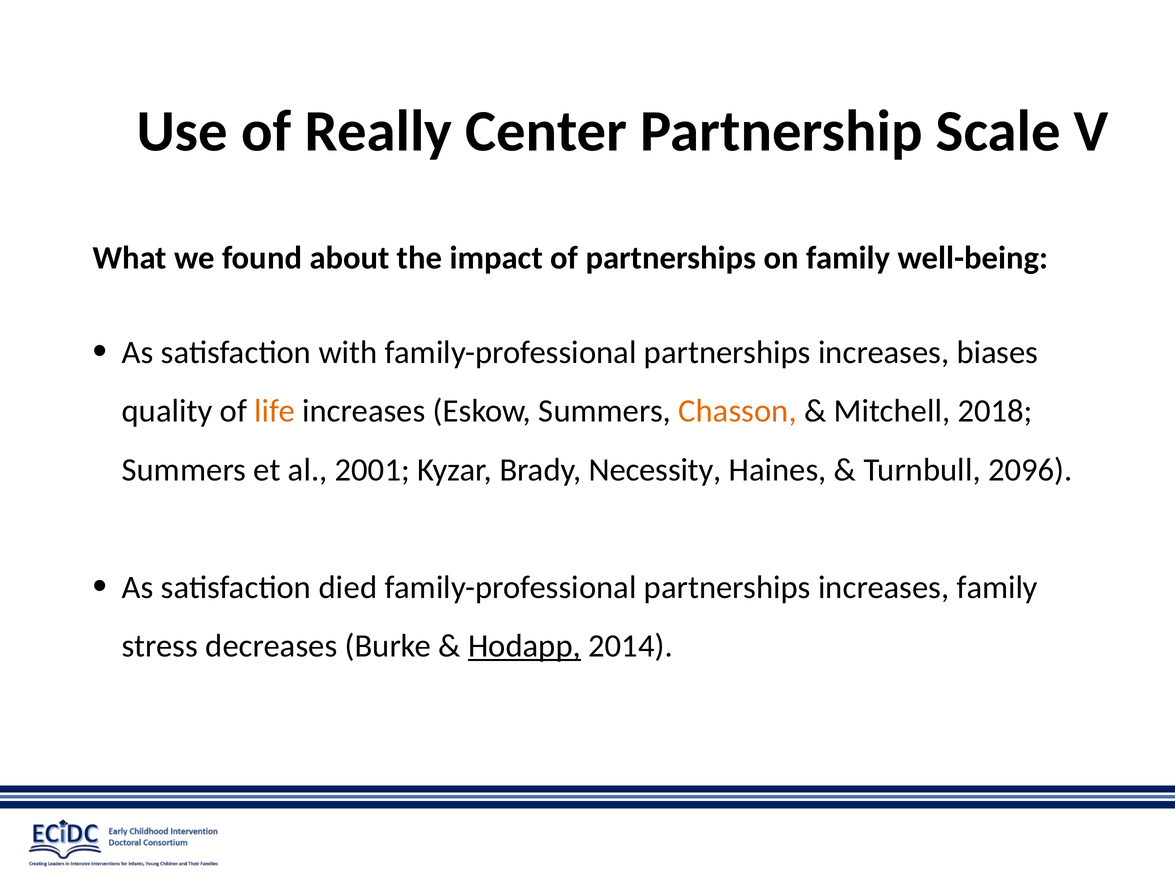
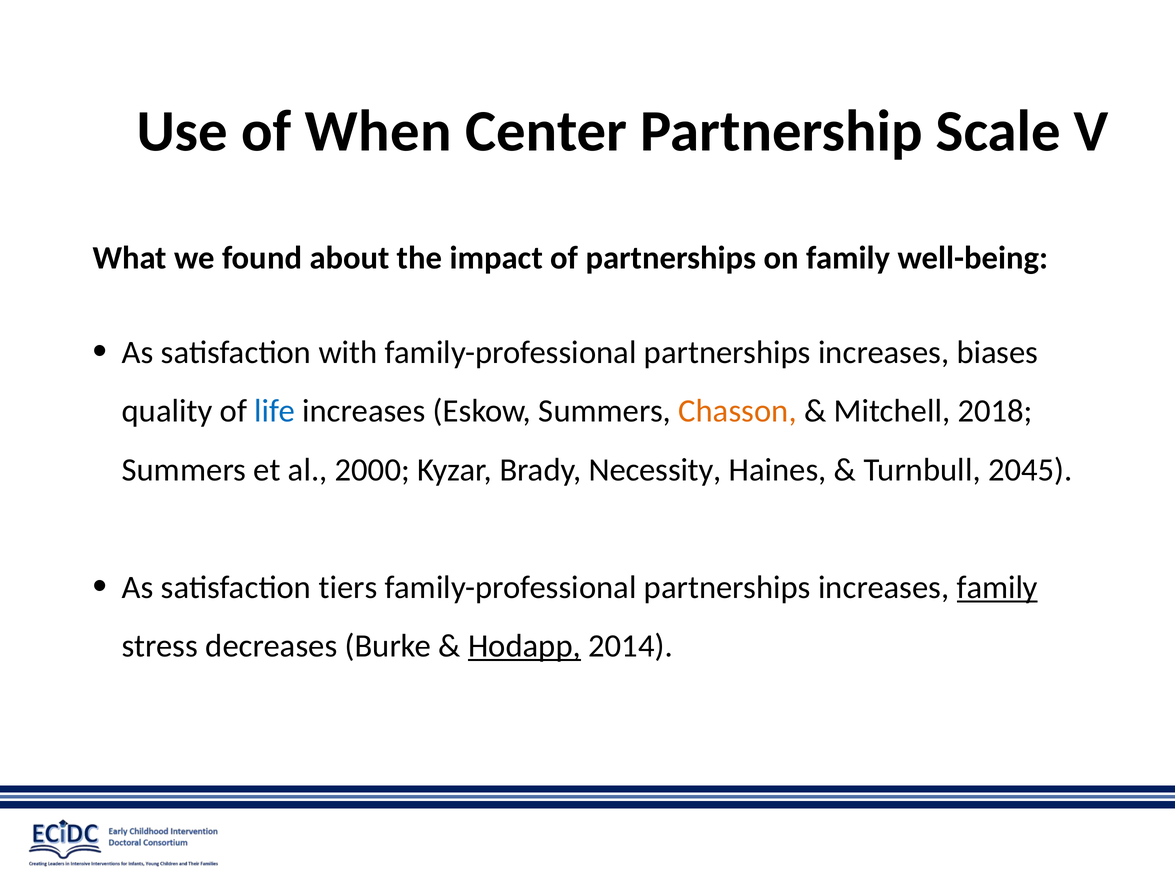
Really: Really -> When
life colour: orange -> blue
2001: 2001 -> 2000
2096: 2096 -> 2045
died: died -> tiers
family at (997, 587) underline: none -> present
